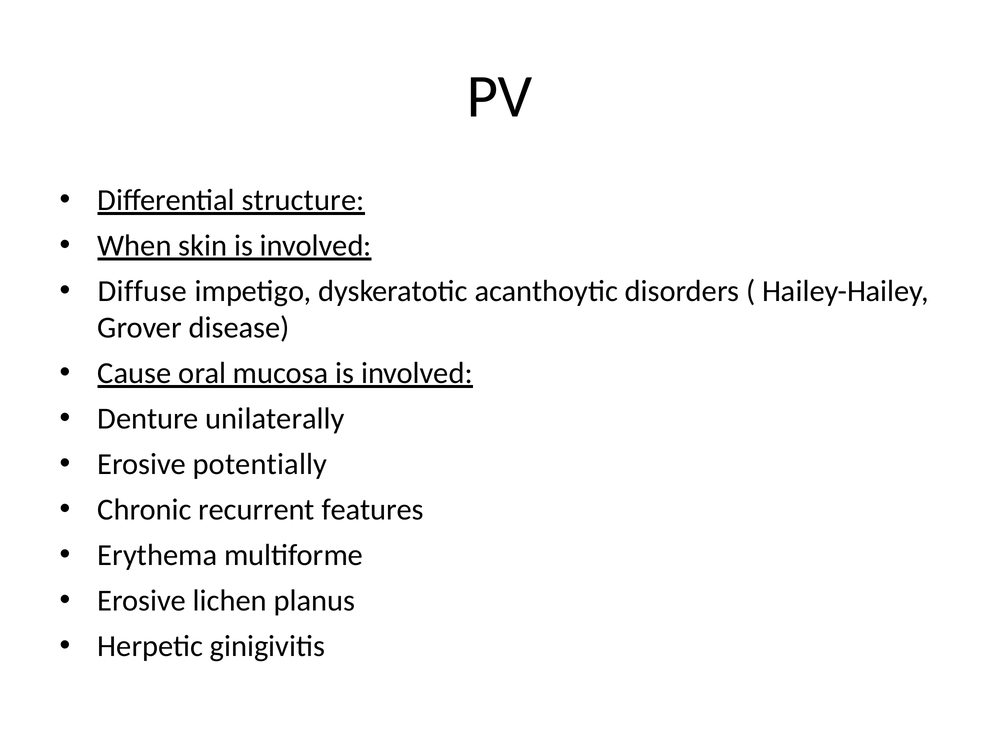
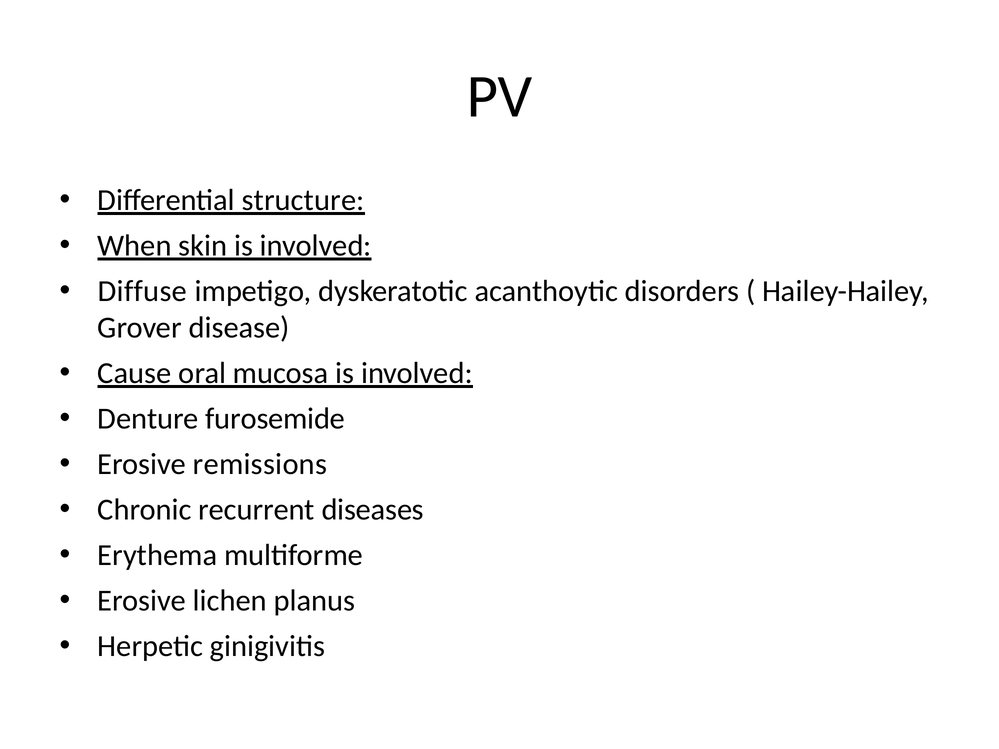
unilaterally: unilaterally -> furosemide
potentially: potentially -> remissions
features: features -> diseases
